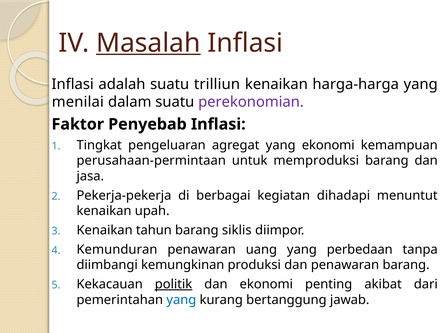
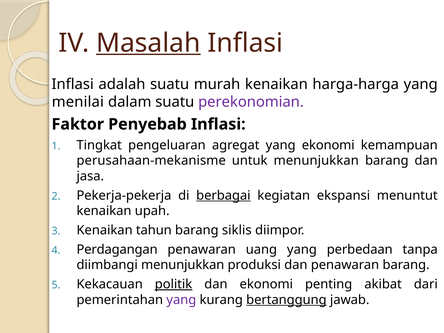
trilliun: trilliun -> murah
perusahaan-permintaan: perusahaan-permintaan -> perusahaan-mekanisme
untuk memproduksi: memproduksi -> menunjukkan
berbagai underline: none -> present
dihadapi: dihadapi -> ekspansi
Kemunduran: Kemunduran -> Perdagangan
diimbangi kemungkinan: kemungkinan -> menunjukkan
yang at (181, 300) colour: blue -> purple
bertanggung underline: none -> present
